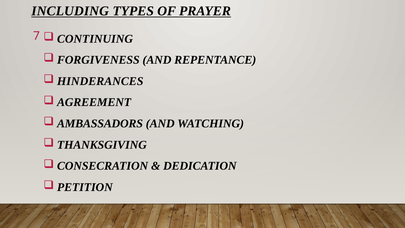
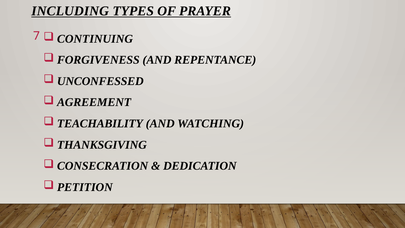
HINDERANCES: HINDERANCES -> UNCONFESSED
AMBASSADORS: AMBASSADORS -> TEACHABILITY
